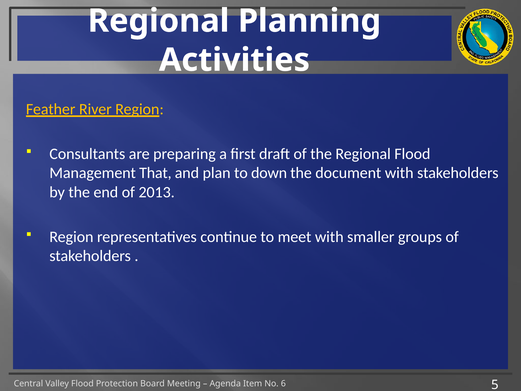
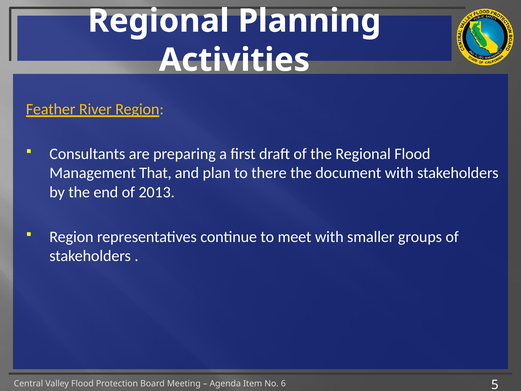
down: down -> there
